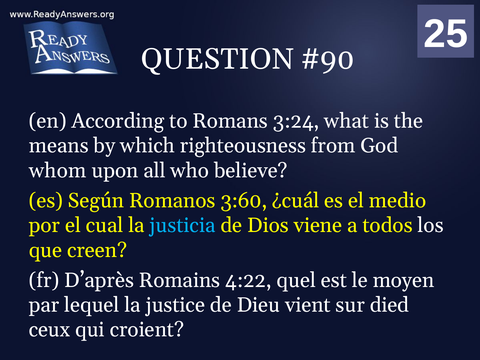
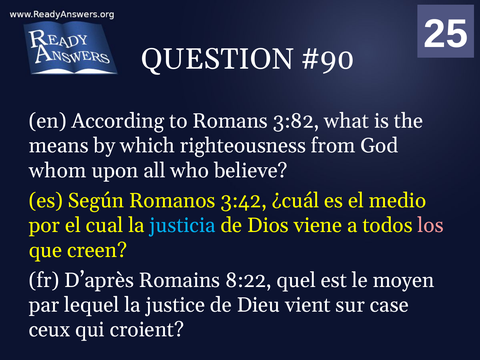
3:24: 3:24 -> 3:82
3:60: 3:60 -> 3:42
los colour: white -> pink
4:22: 4:22 -> 8:22
died: died -> case
